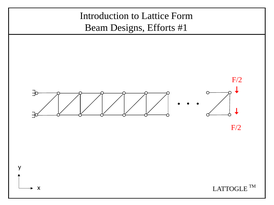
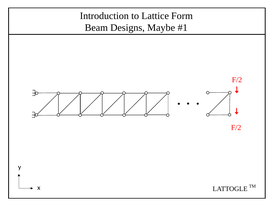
Efforts: Efforts -> Maybe
